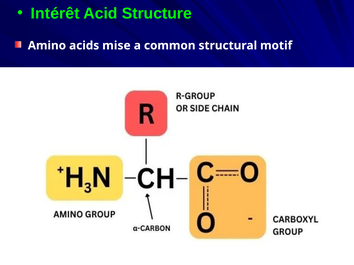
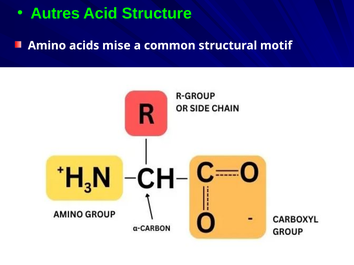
Intérêt: Intérêt -> Autres
